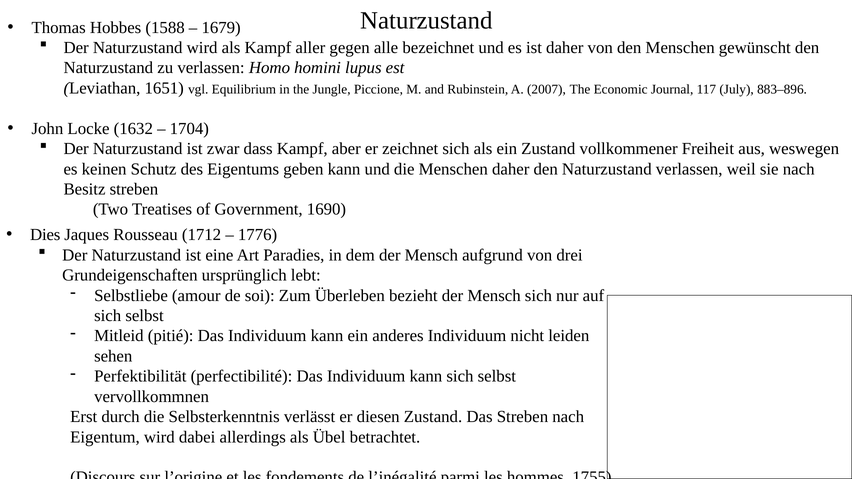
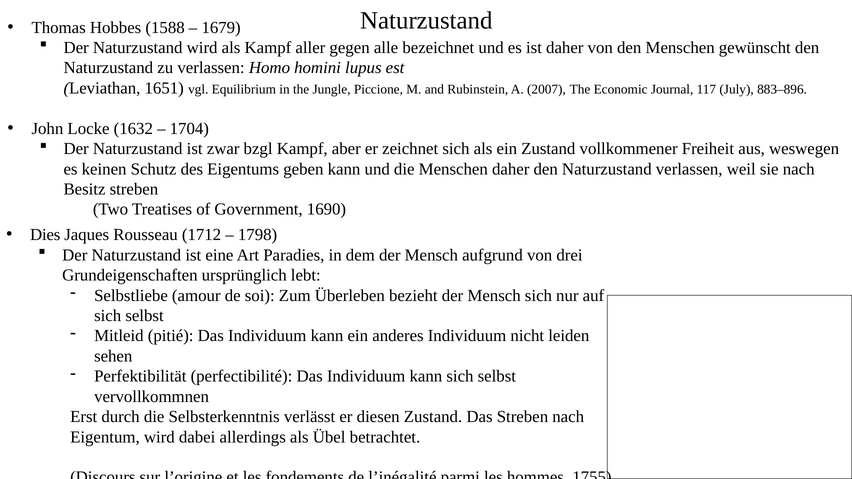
dass: dass -> bzgl
1776: 1776 -> 1798
